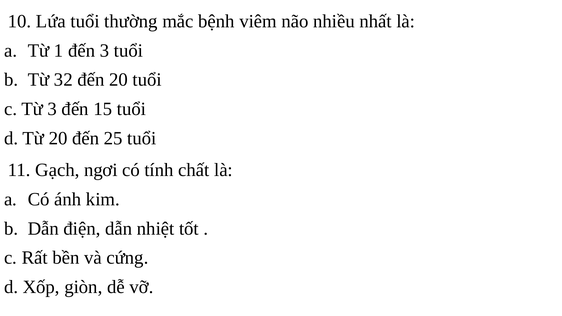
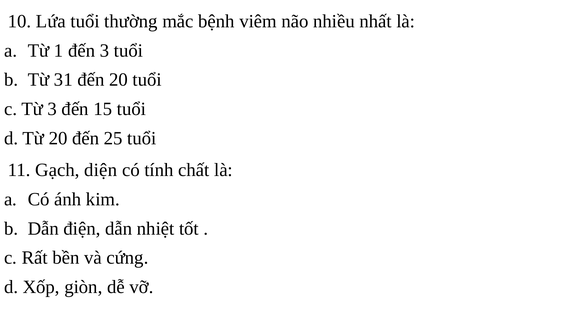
32: 32 -> 31
ngơi: ngơi -> diện
